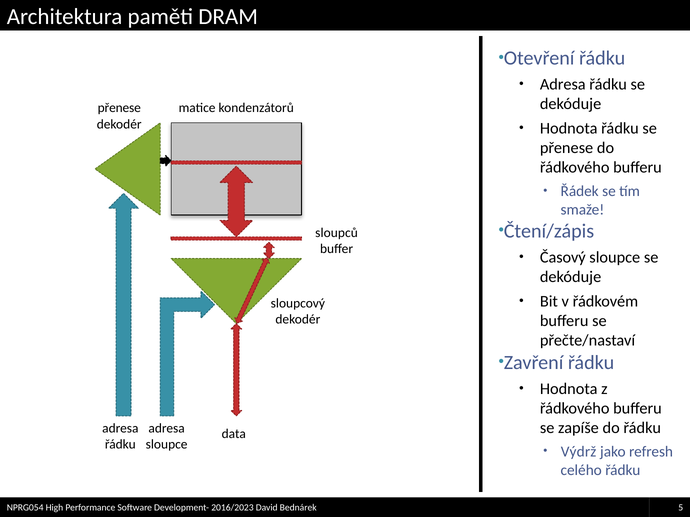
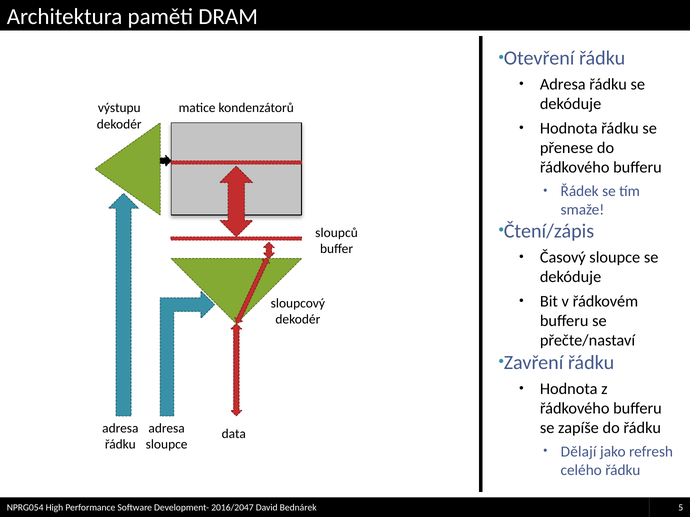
přenese at (119, 108): přenese -> výstupu
Výdrž: Výdrž -> Dělají
2016/2023: 2016/2023 -> 2016/2047
